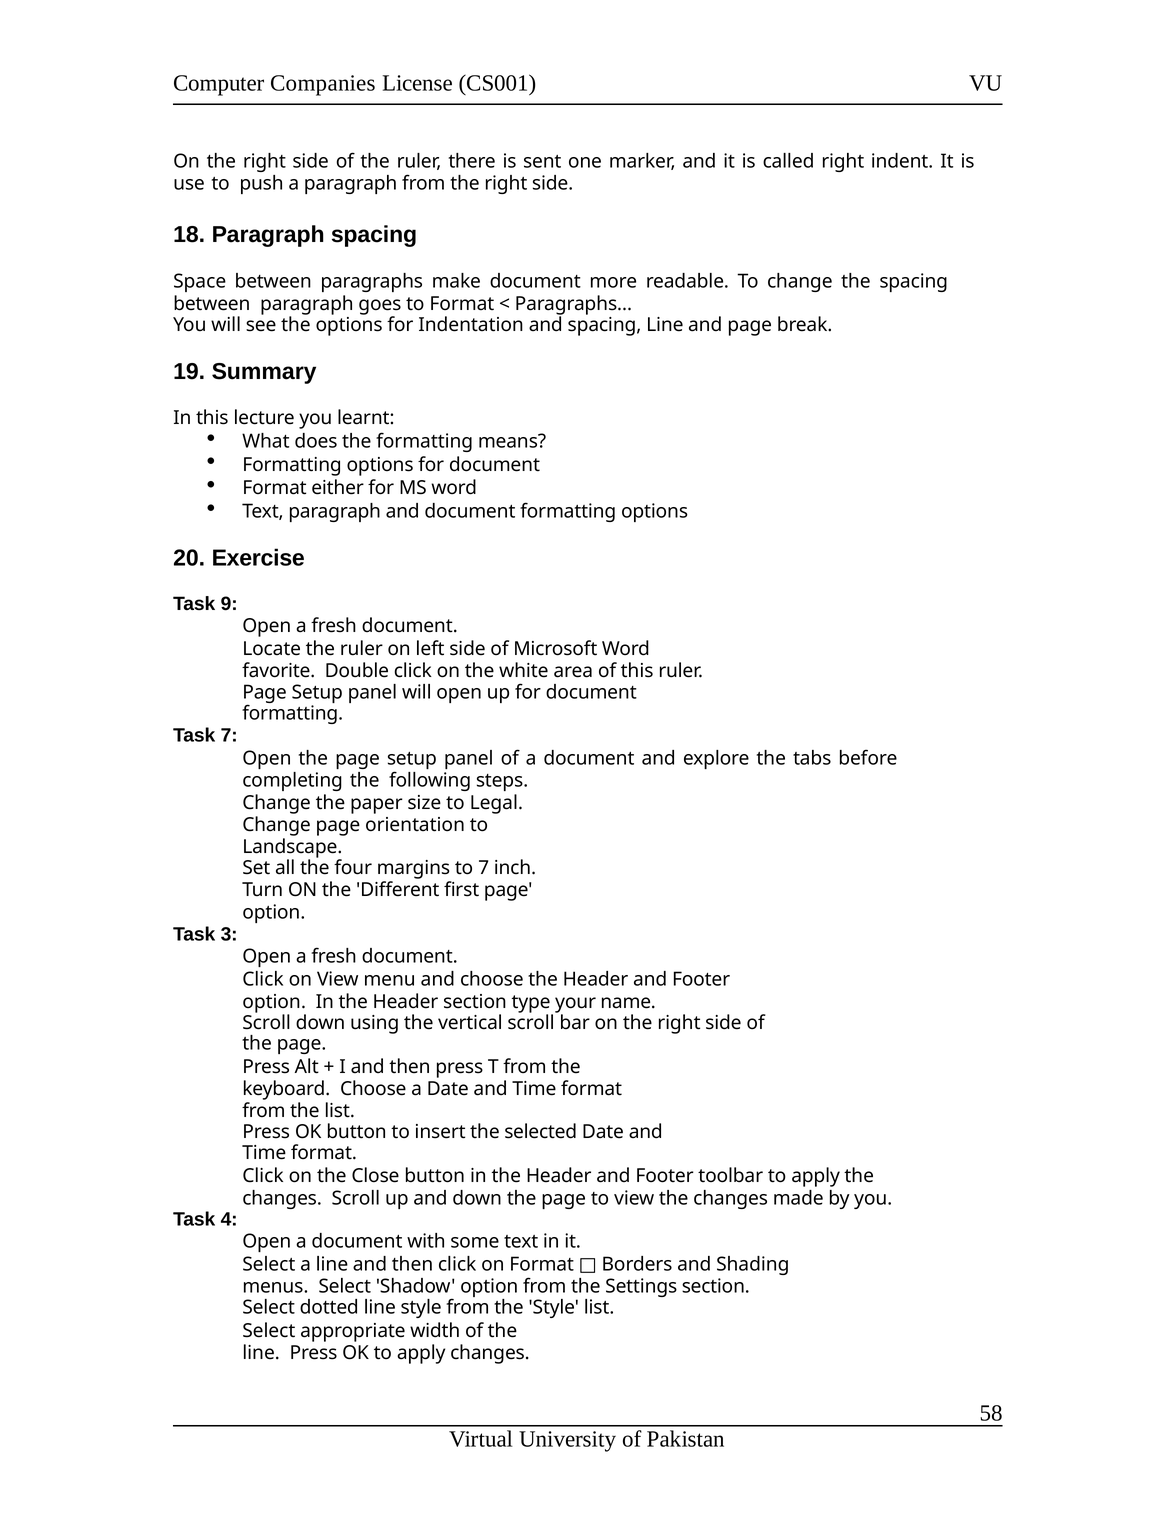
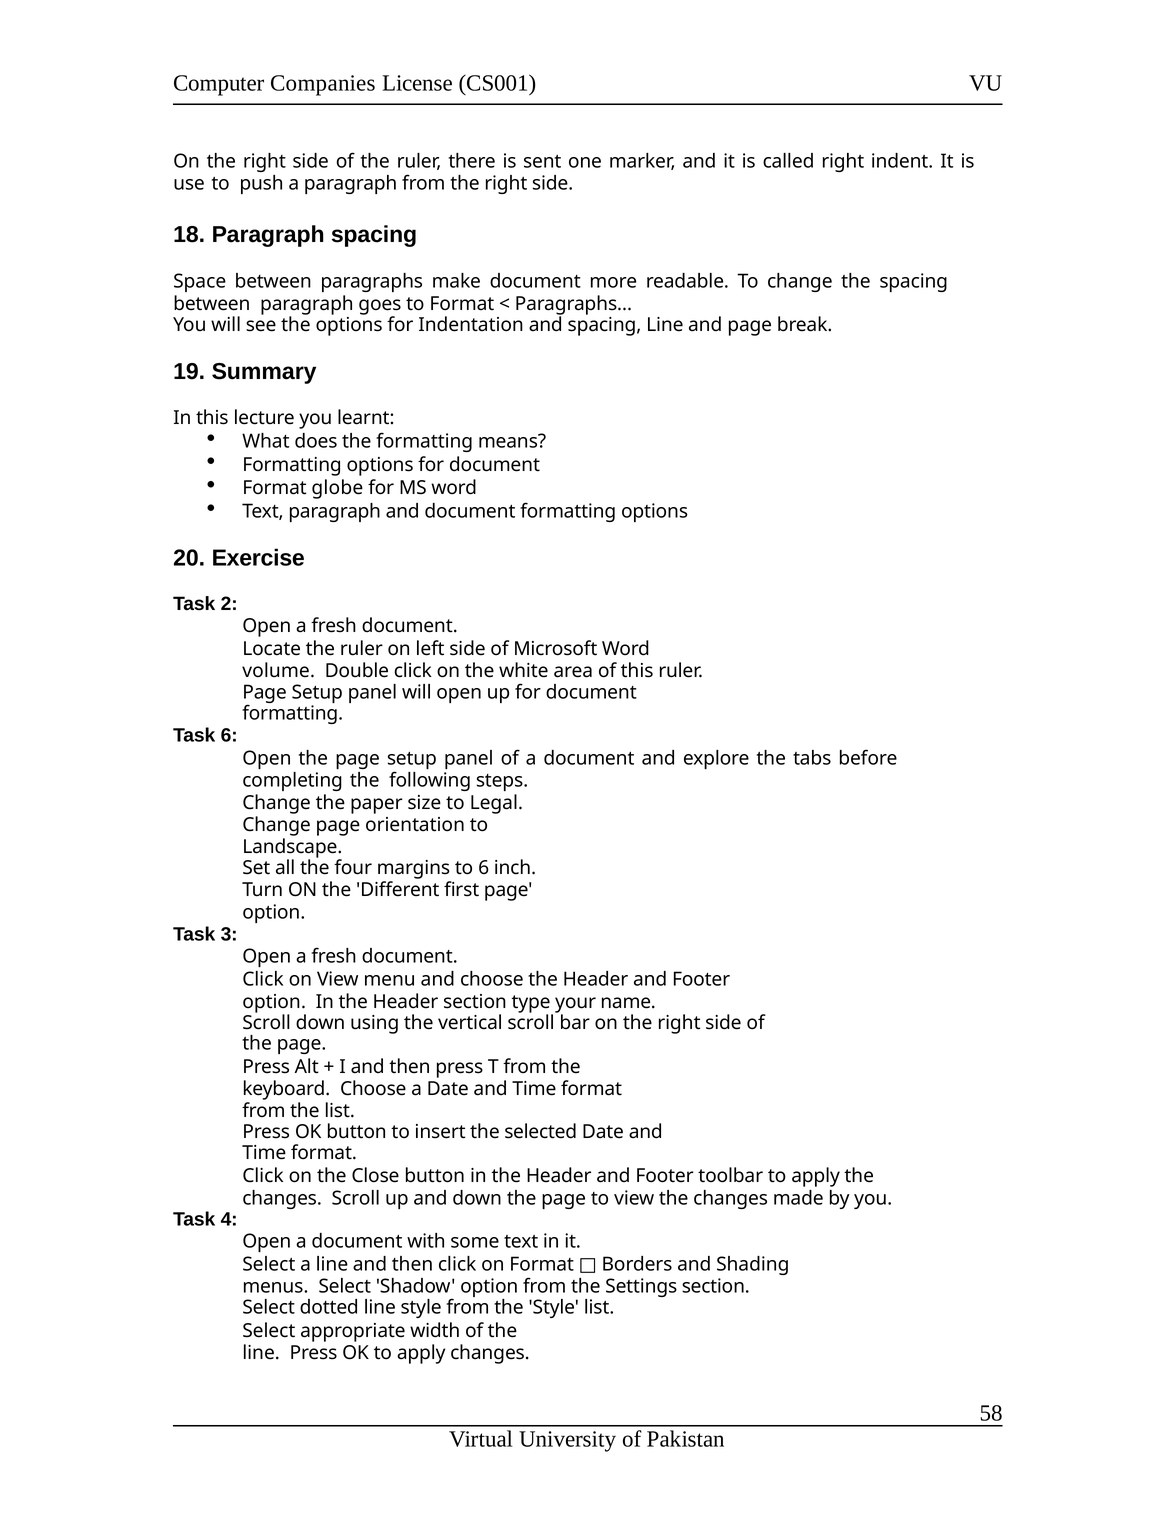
either: either -> globe
9: 9 -> 2
favorite: favorite -> volume
Task 7: 7 -> 6
to 7: 7 -> 6
